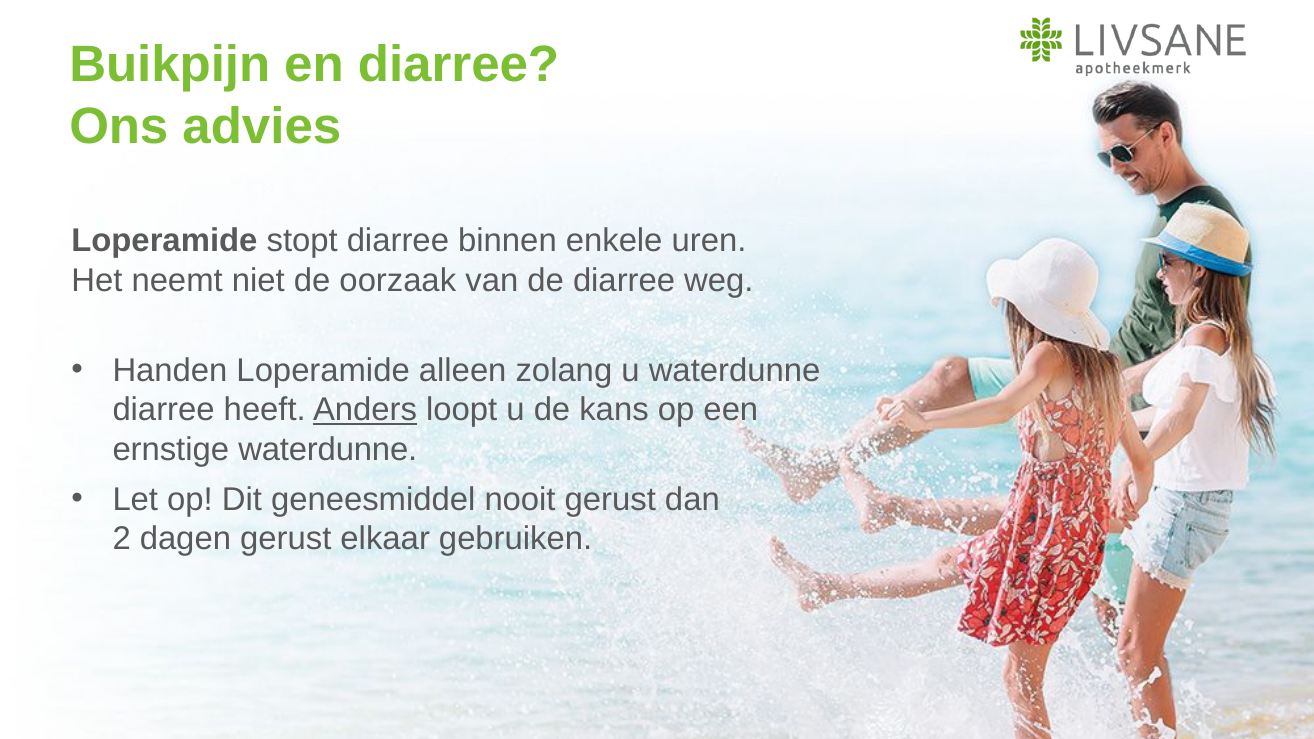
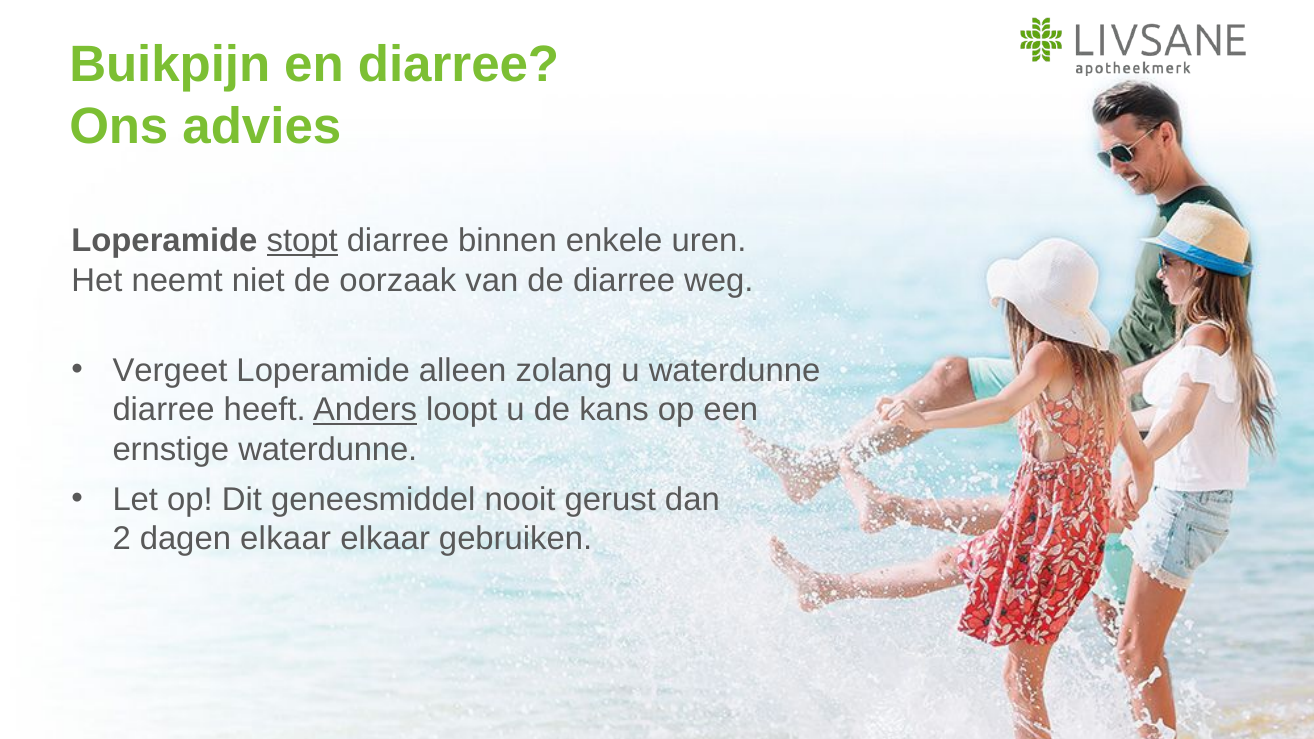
stopt underline: none -> present
Handen: Handen -> Vergeet
dagen gerust: gerust -> elkaar
